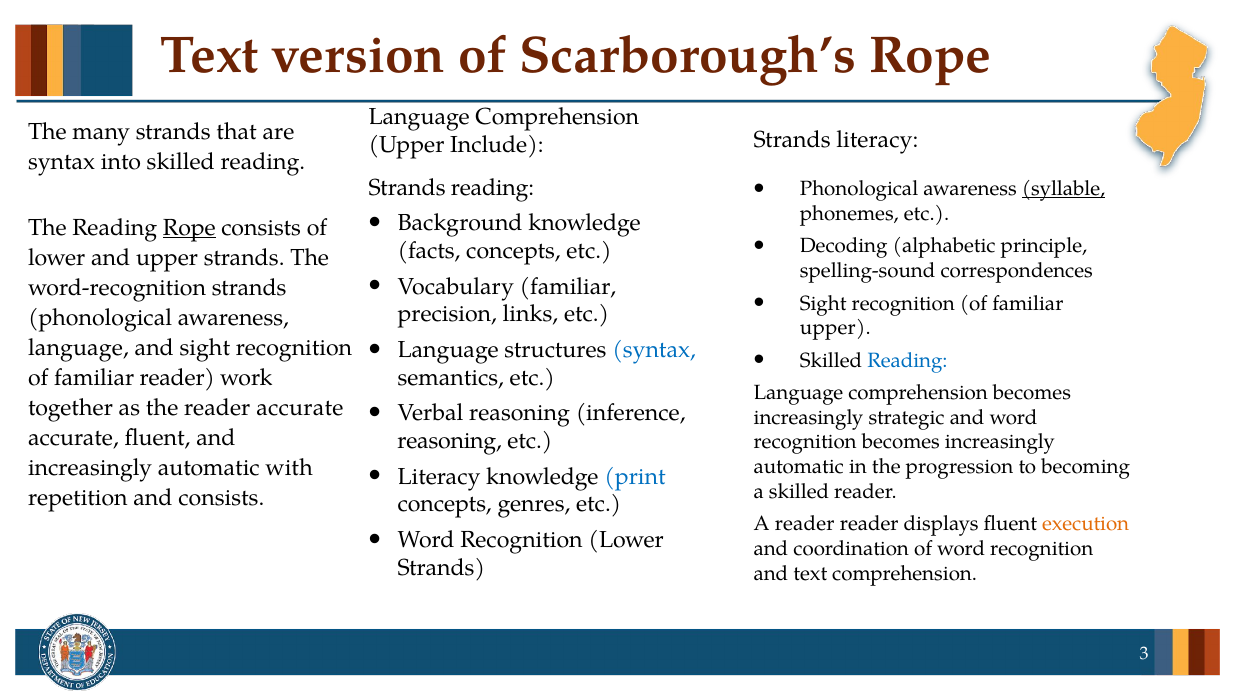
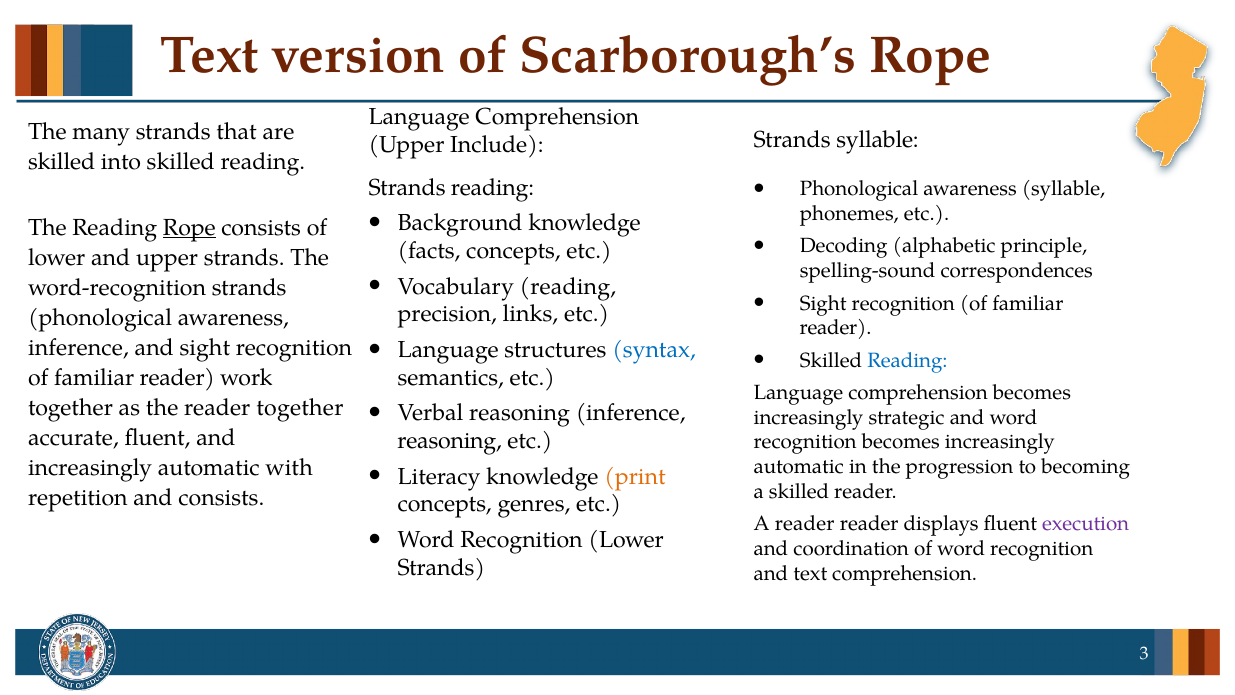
Strands literacy: literacy -> syllable
syntax at (62, 162): syntax -> skilled
syllable at (1063, 189) underline: present -> none
Vocabulary familiar: familiar -> reading
upper at (835, 328): upper -> reader
language at (78, 348): language -> inference
reader accurate: accurate -> together
print colour: blue -> orange
execution colour: orange -> purple
